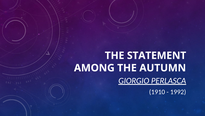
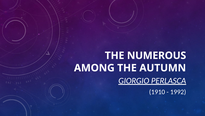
STATEMENT: STATEMENT -> NUMEROUS
